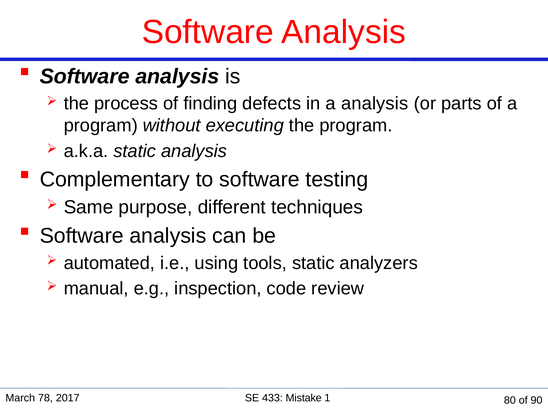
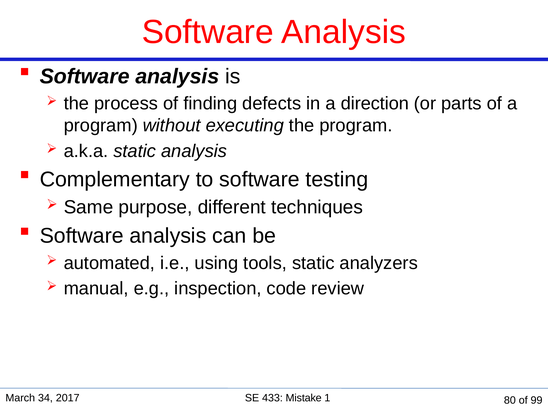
a analysis: analysis -> direction
78: 78 -> 34
90: 90 -> 99
